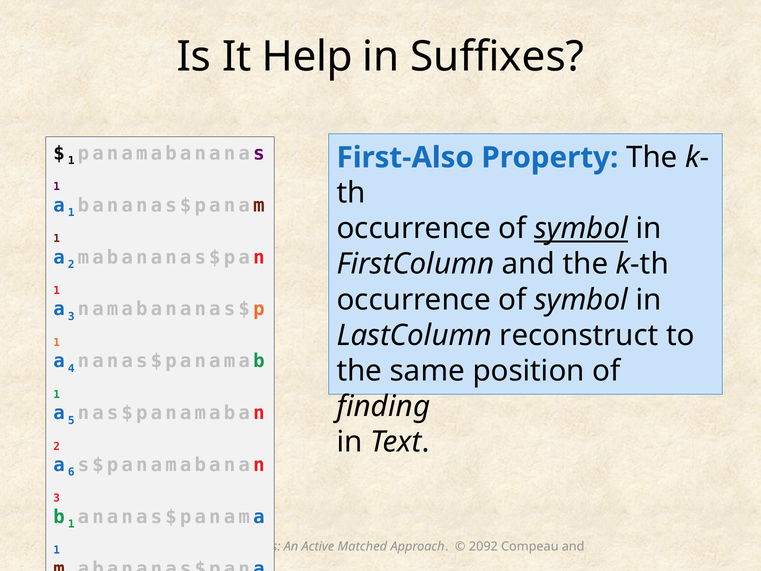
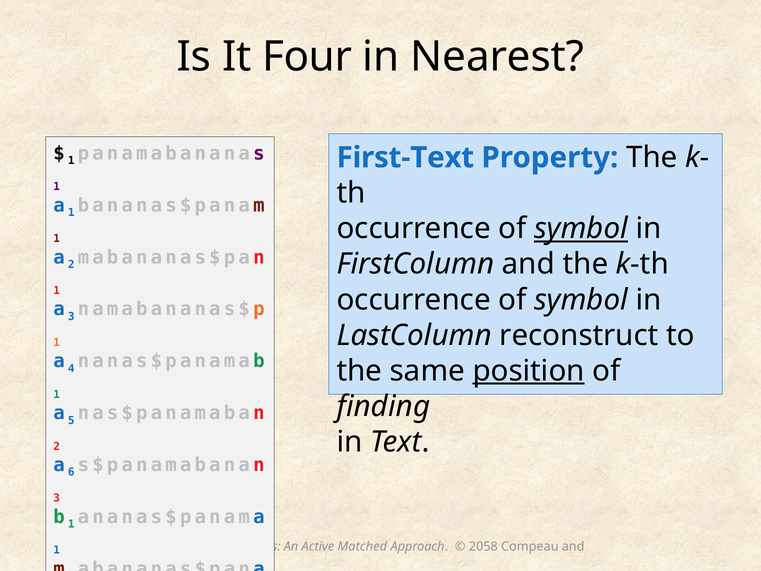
Help: Help -> Four
Suffixes: Suffixes -> Nearest
First-Also: First-Also -> First-Text
position underline: none -> present
2092: 2092 -> 2058
